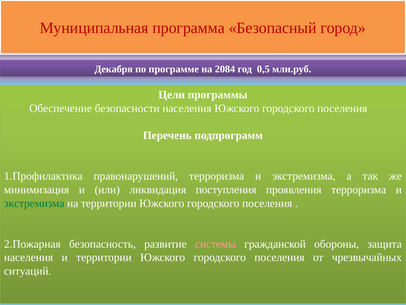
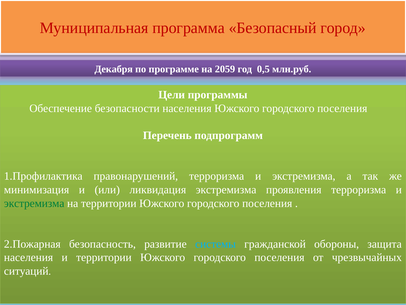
2084: 2084 -> 2059
ликвидация поступления: поступления -> экстремизма
системы colour: pink -> light blue
